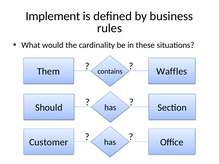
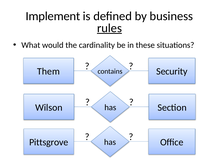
rules underline: none -> present
Waffles: Waffles -> Security
Should: Should -> Wilson
Customer: Customer -> Pittsgrove
